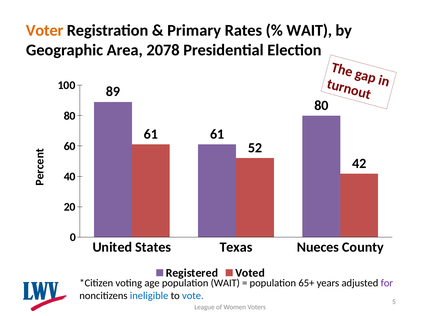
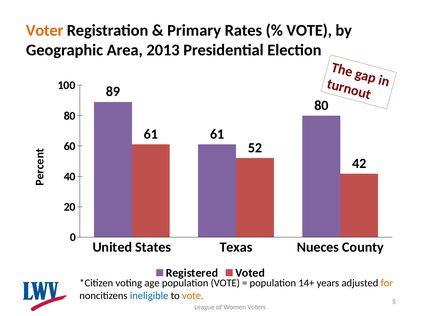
WAIT at (309, 30): WAIT -> VOTE
2078: 2078 -> 2013
population WAIT: WAIT -> VOTE
65+: 65+ -> 14+
for colour: purple -> orange
vote at (193, 295) colour: blue -> orange
